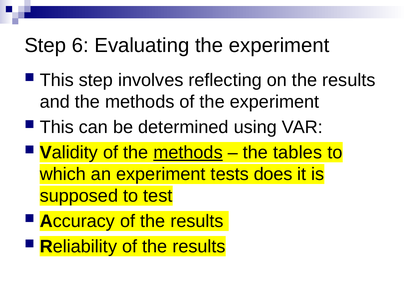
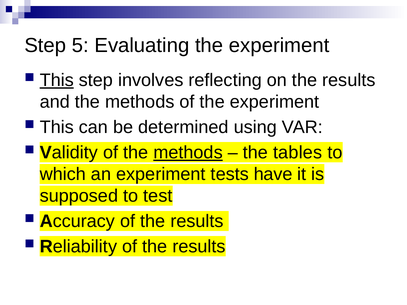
6: 6 -> 5
This at (57, 80) underline: none -> present
does: does -> have
